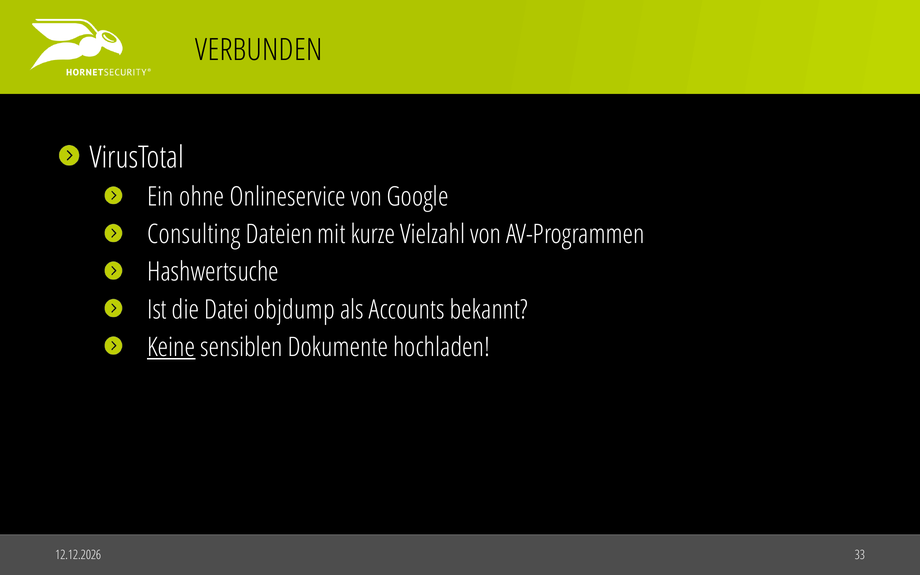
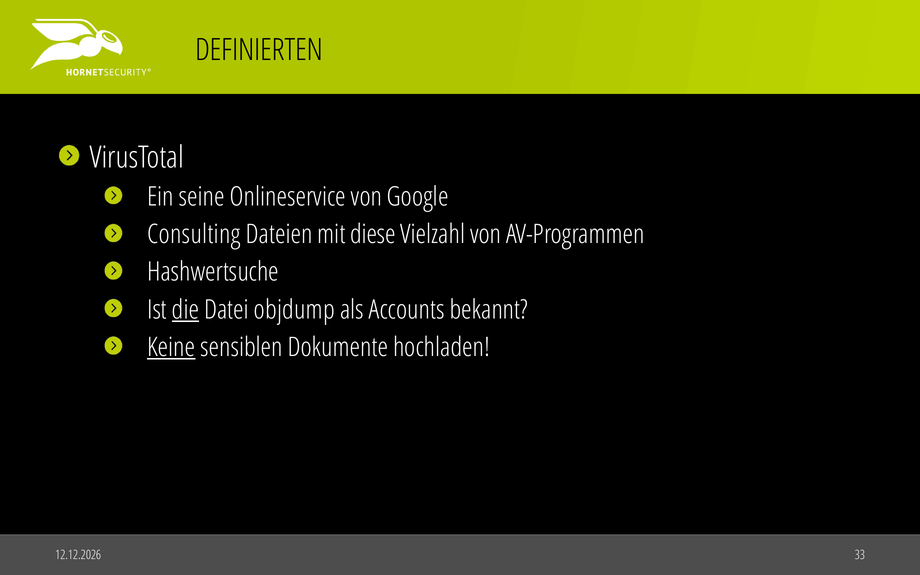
VERBUNDEN: VERBUNDEN -> DEFINIERTEN
ohne: ohne -> seine
kurze: kurze -> diese
die underline: none -> present
